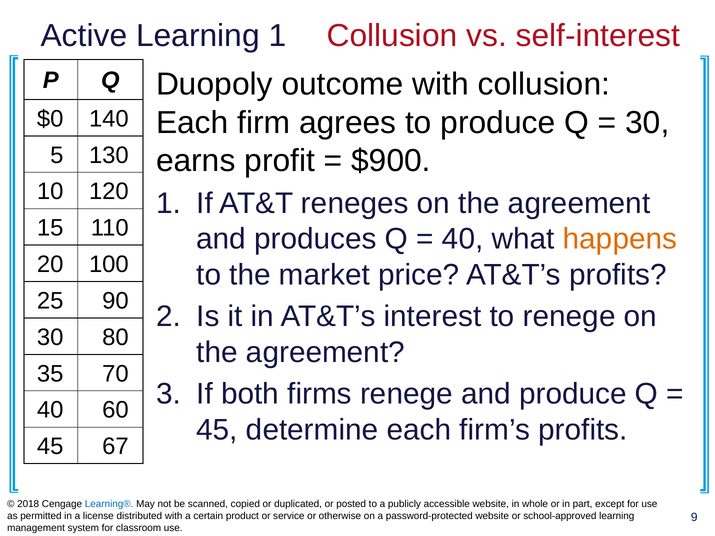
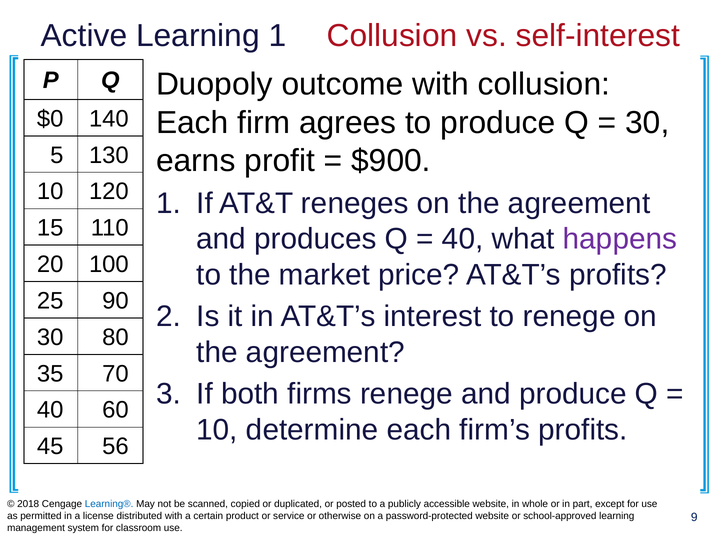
happens colour: orange -> purple
45 at (217, 430): 45 -> 10
67: 67 -> 56
